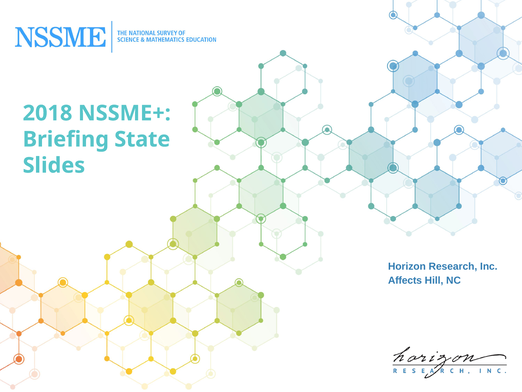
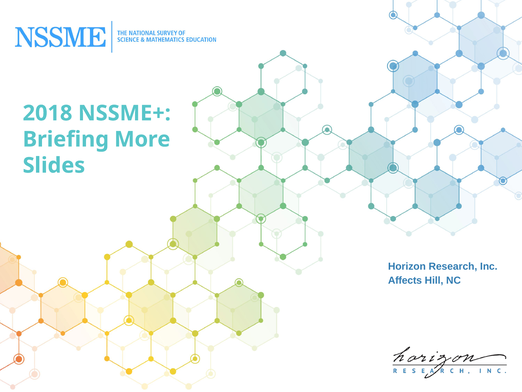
State: State -> More
